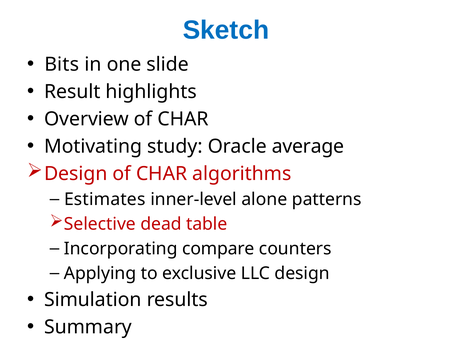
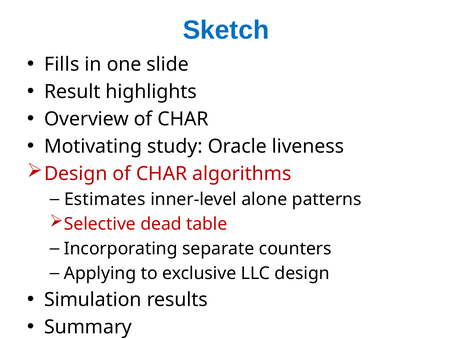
Bits: Bits -> Fills
average: average -> liveness
compare: compare -> separate
